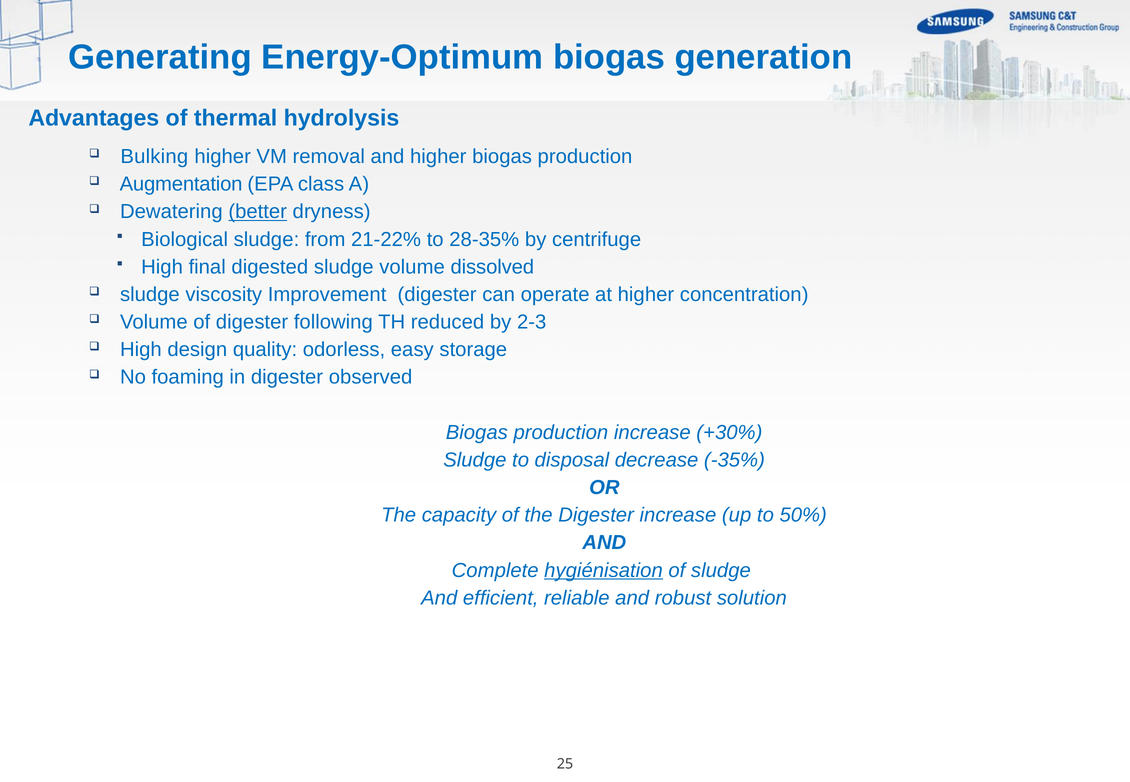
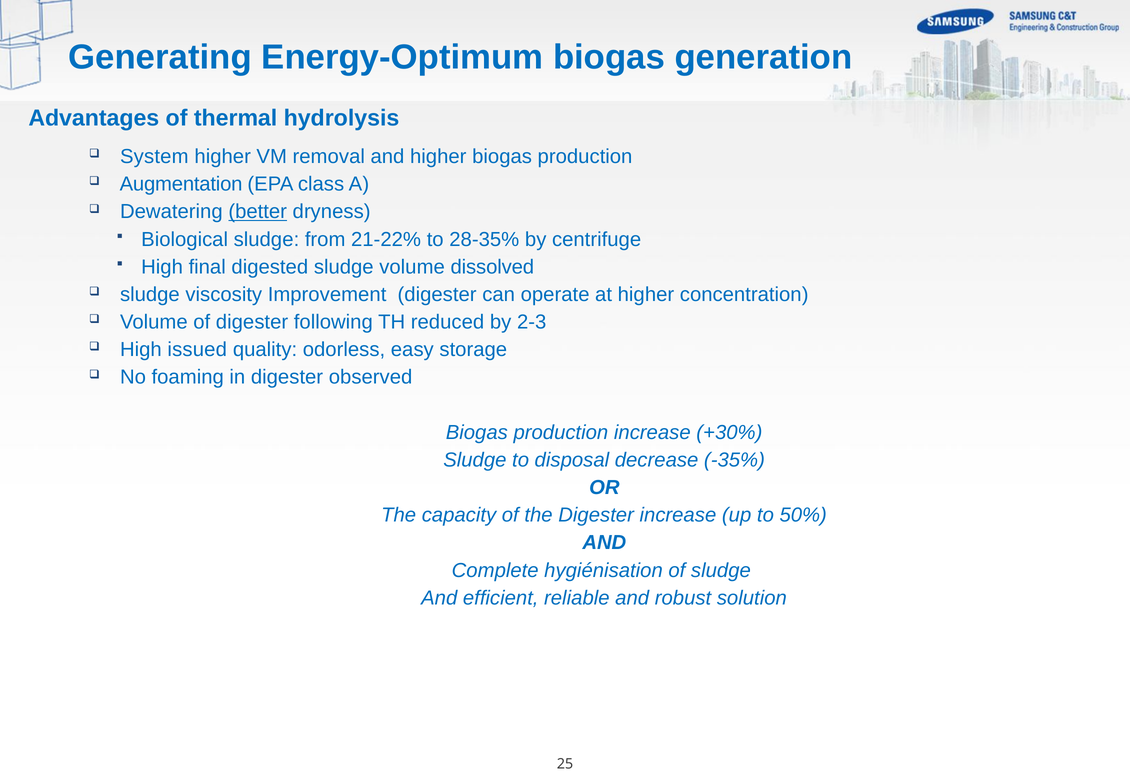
Bulking: Bulking -> System
design: design -> issued
hygiénisation underline: present -> none
